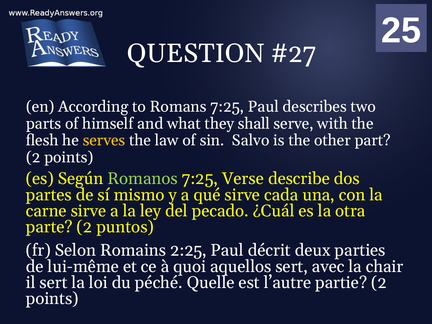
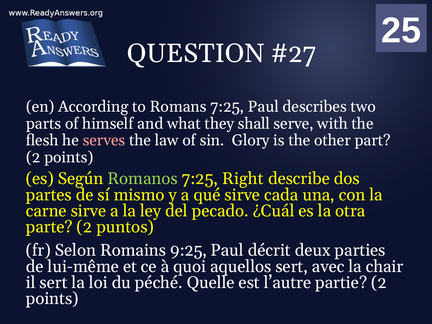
serves colour: yellow -> pink
Salvo: Salvo -> Glory
Verse: Verse -> Right
2:25: 2:25 -> 9:25
